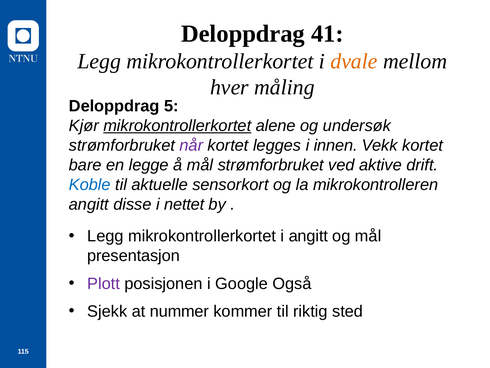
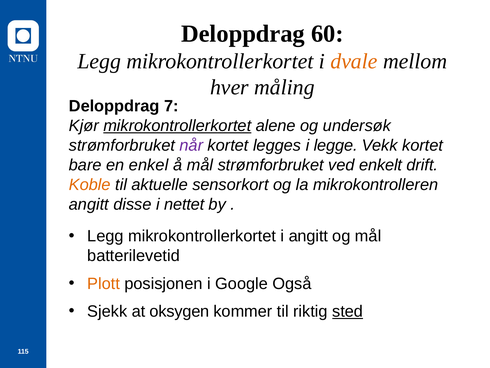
41: 41 -> 60
5: 5 -> 7
innen: innen -> legge
legge: legge -> enkel
aktive: aktive -> enkelt
Koble colour: blue -> orange
presentasjon: presentasjon -> batterilevetid
Plott colour: purple -> orange
nummer: nummer -> oksygen
sted underline: none -> present
